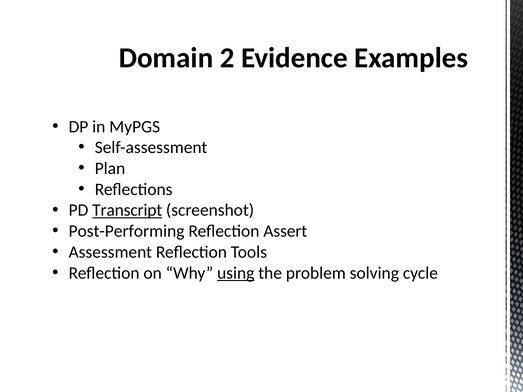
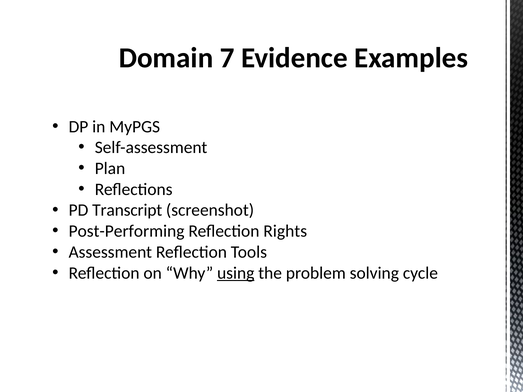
2: 2 -> 7
Transcript underline: present -> none
Assert: Assert -> Rights
